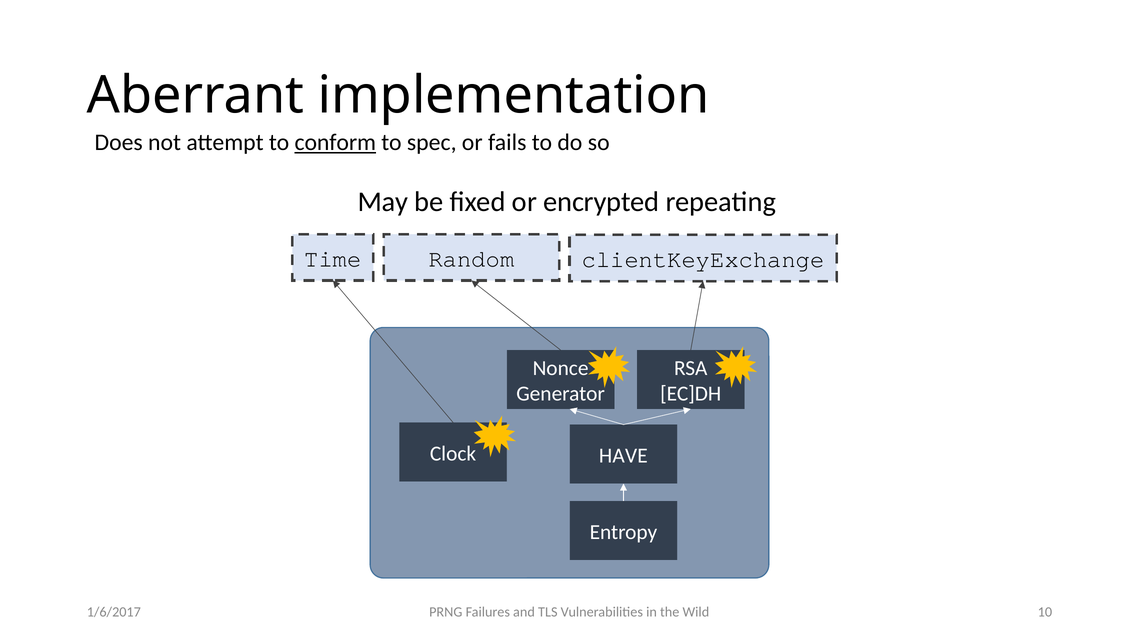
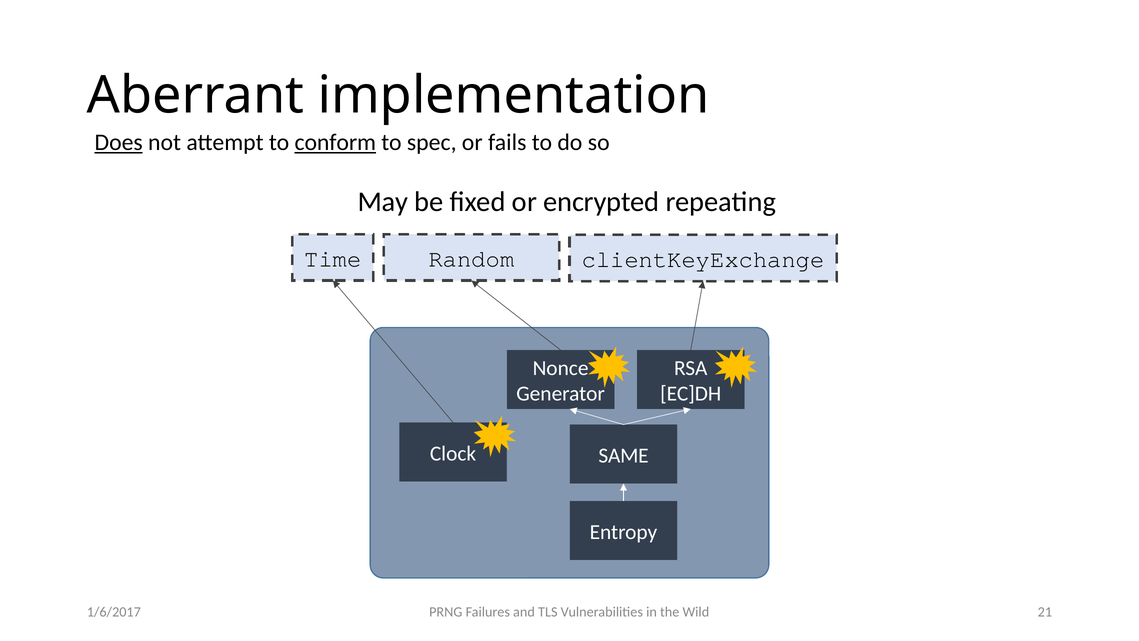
Does underline: none -> present
HAVE: HAVE -> SAME
10: 10 -> 21
